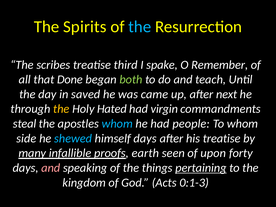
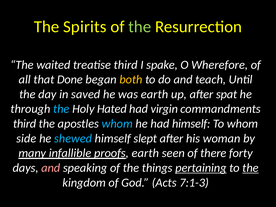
the at (140, 27) colour: light blue -> light green
scribes: scribes -> waited
Remember: Remember -> Wherefore
both colour: light green -> yellow
was came: came -> earth
next: next -> spat
the at (61, 109) colour: yellow -> light blue
steal at (25, 124): steal -> third
had people: people -> himself
himself days: days -> slept
his treatise: treatise -> woman
upon: upon -> there
the at (250, 168) underline: none -> present
0:1-3: 0:1-3 -> 7:1-3
